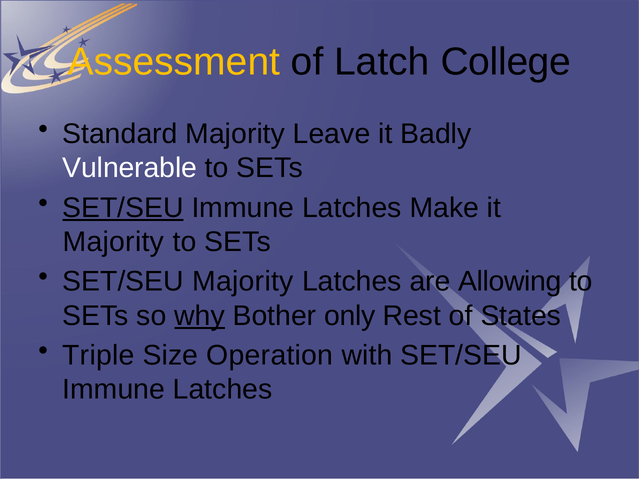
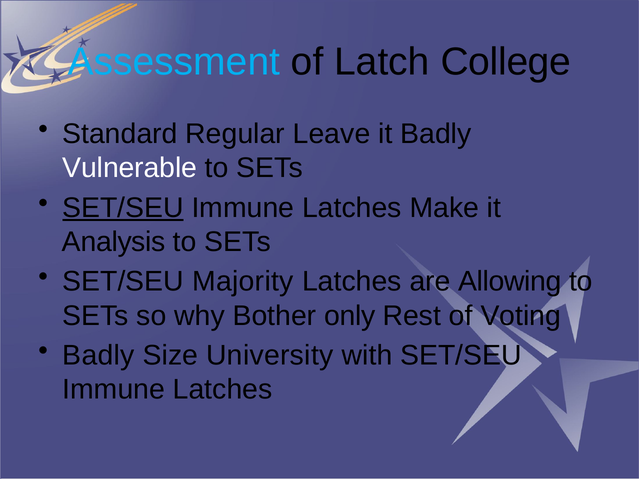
Assessment colour: yellow -> light blue
Standard Majority: Majority -> Regular
Majority at (113, 242): Majority -> Analysis
why underline: present -> none
States: States -> Voting
Triple at (98, 356): Triple -> Badly
Operation: Operation -> University
